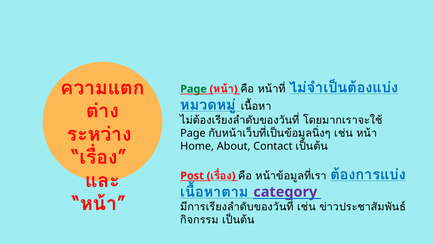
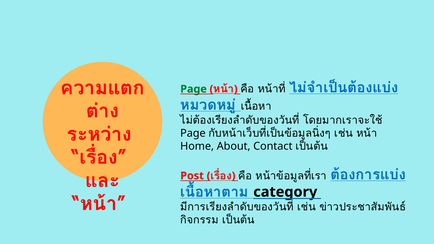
category colour: purple -> black
